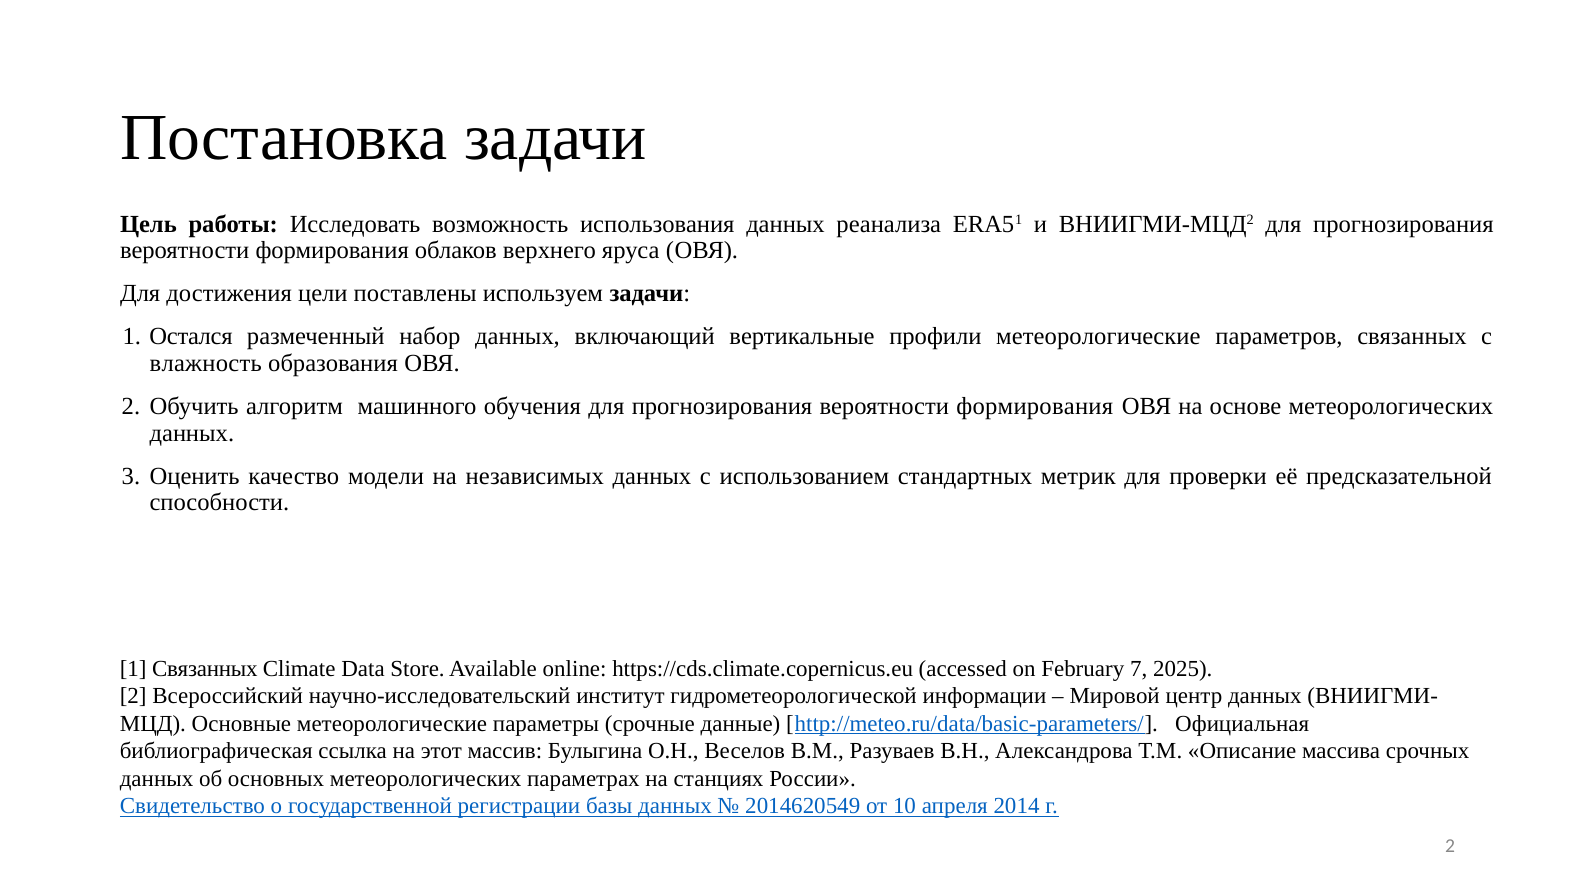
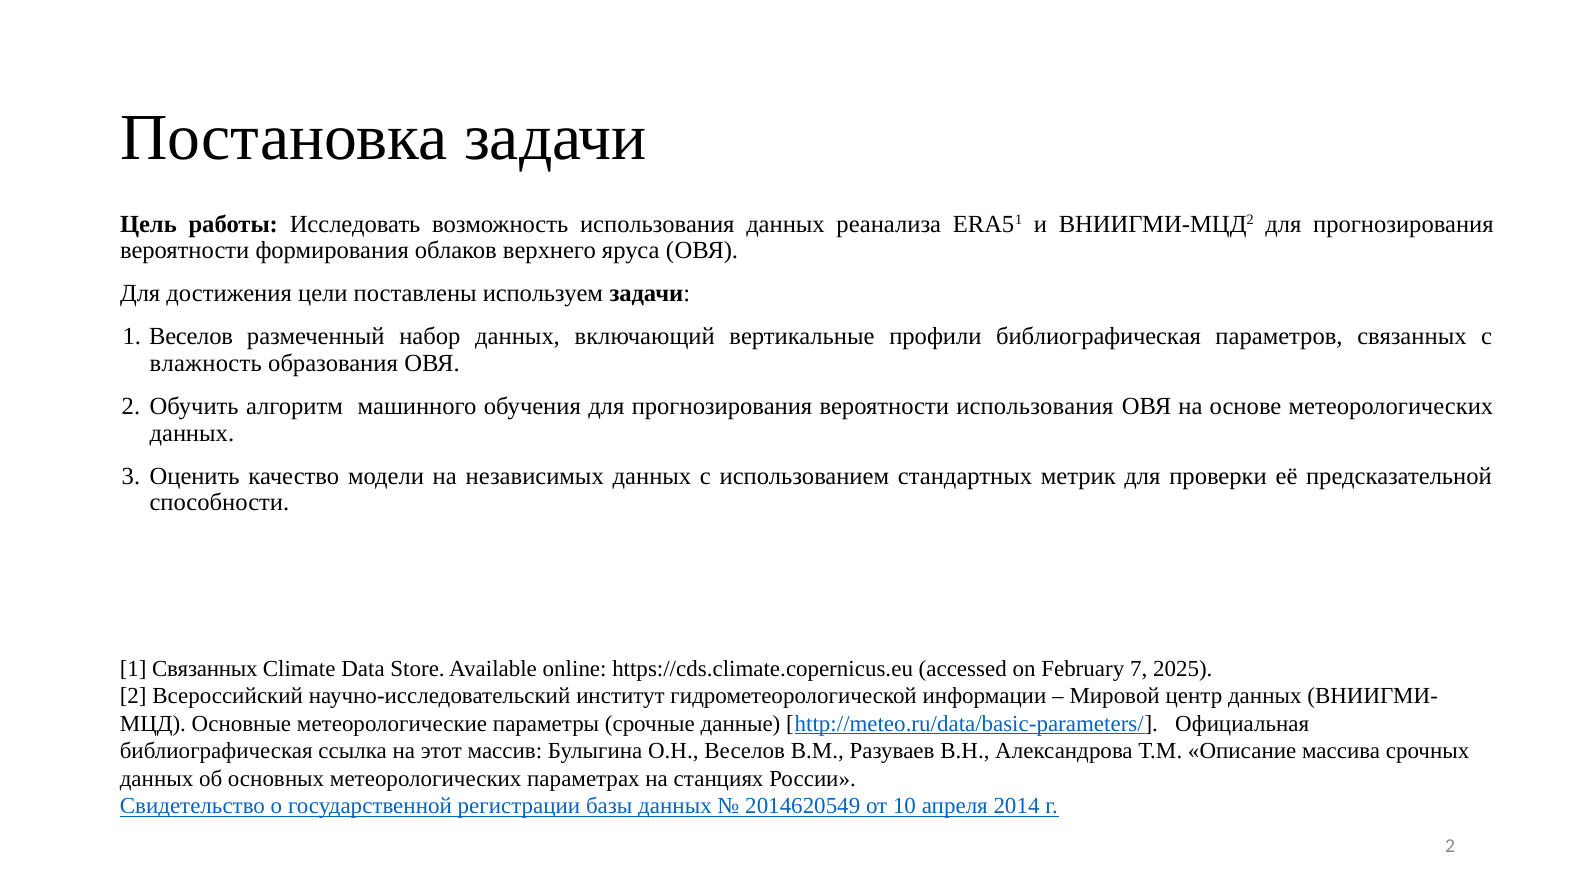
1 Остался: Остался -> Веселов
профили метеорологические: метеорологические -> библиографическая
формирования at (1035, 406): формирования -> использования
